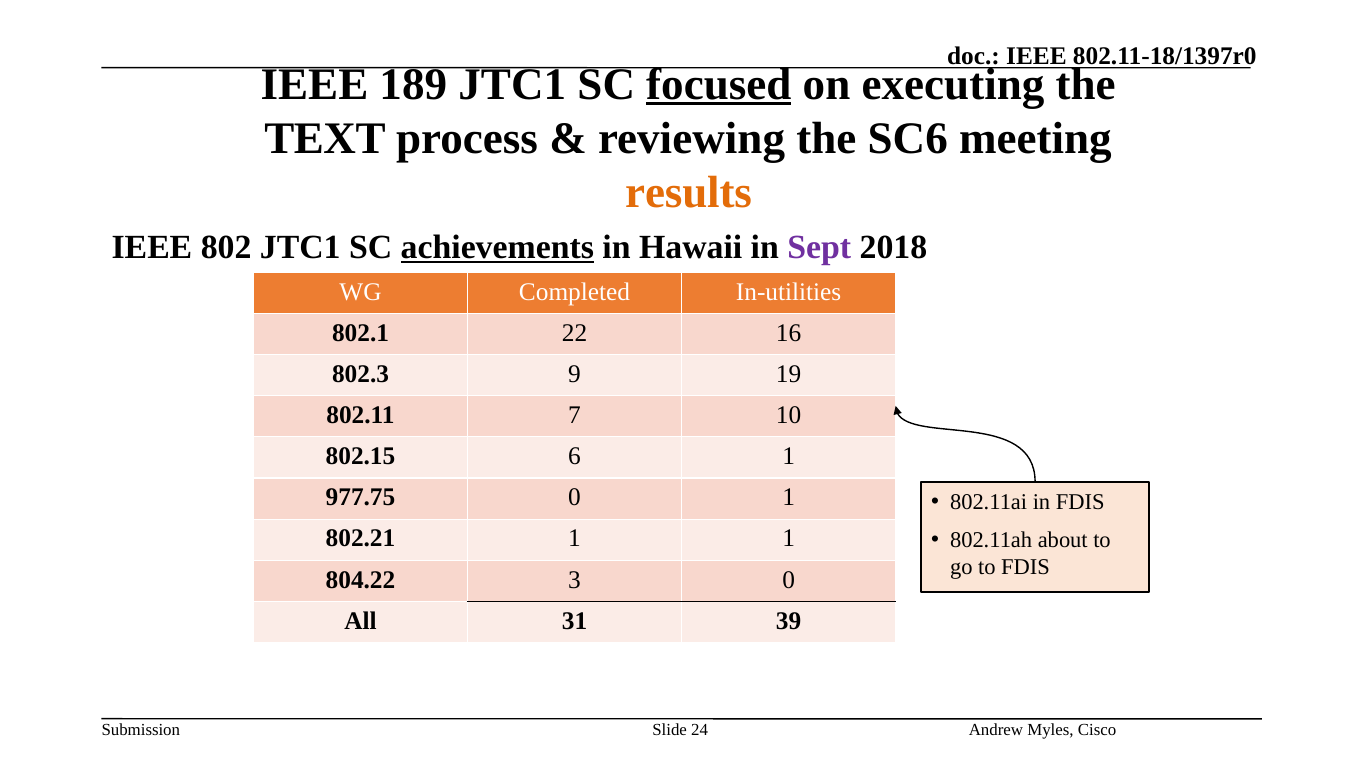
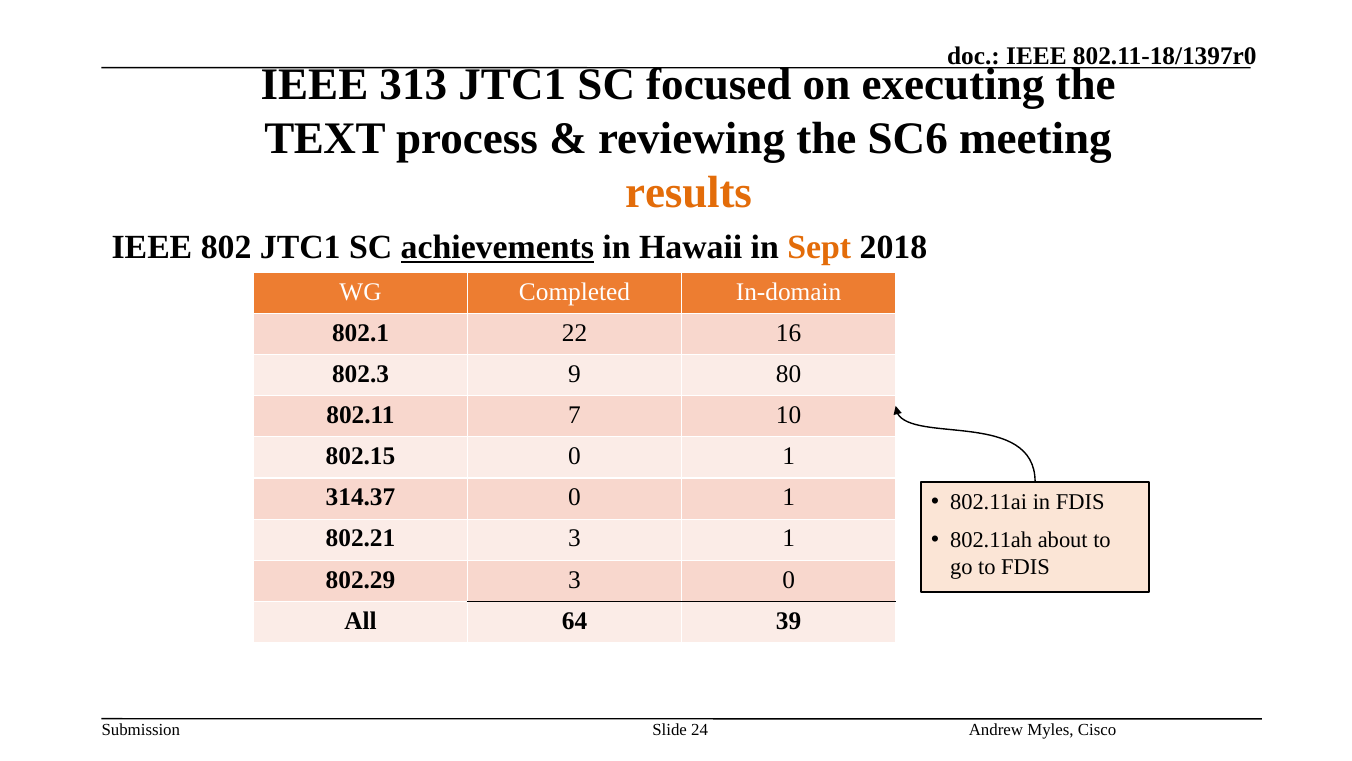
189: 189 -> 313
focused underline: present -> none
Sept colour: purple -> orange
In-utilities: In-utilities -> In-domain
19: 19 -> 80
802.15 6: 6 -> 0
977.75: 977.75 -> 314.37
802.21 1: 1 -> 3
804.22: 804.22 -> 802.29
31: 31 -> 64
